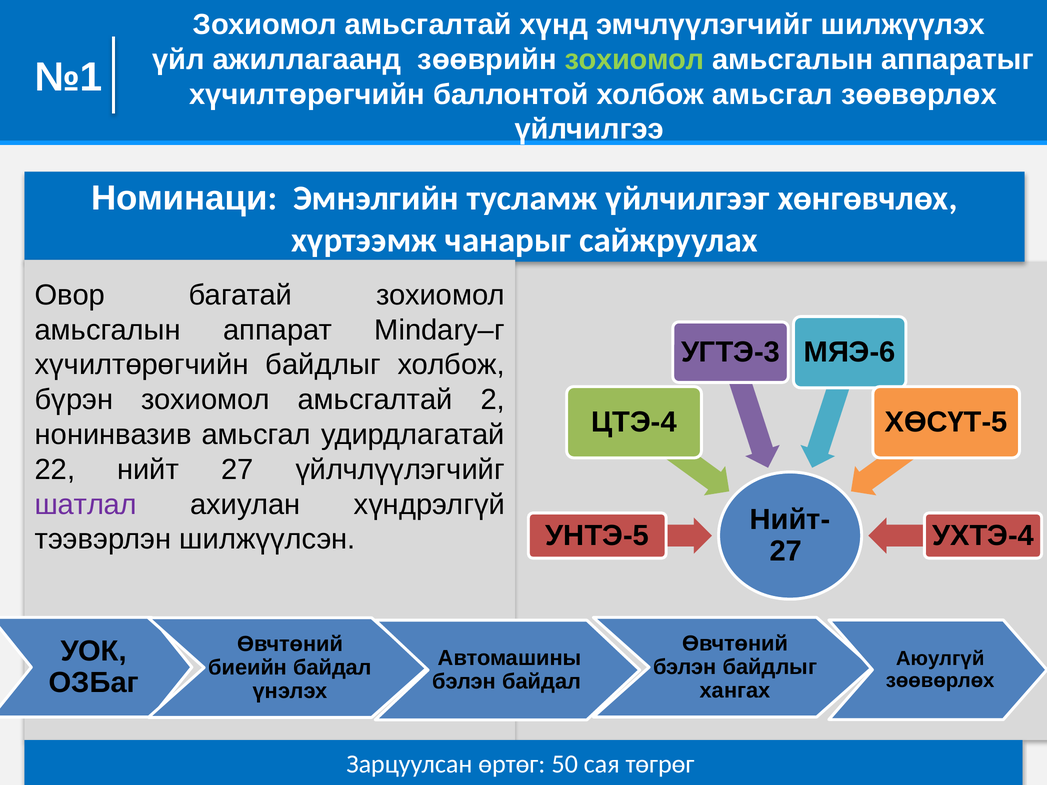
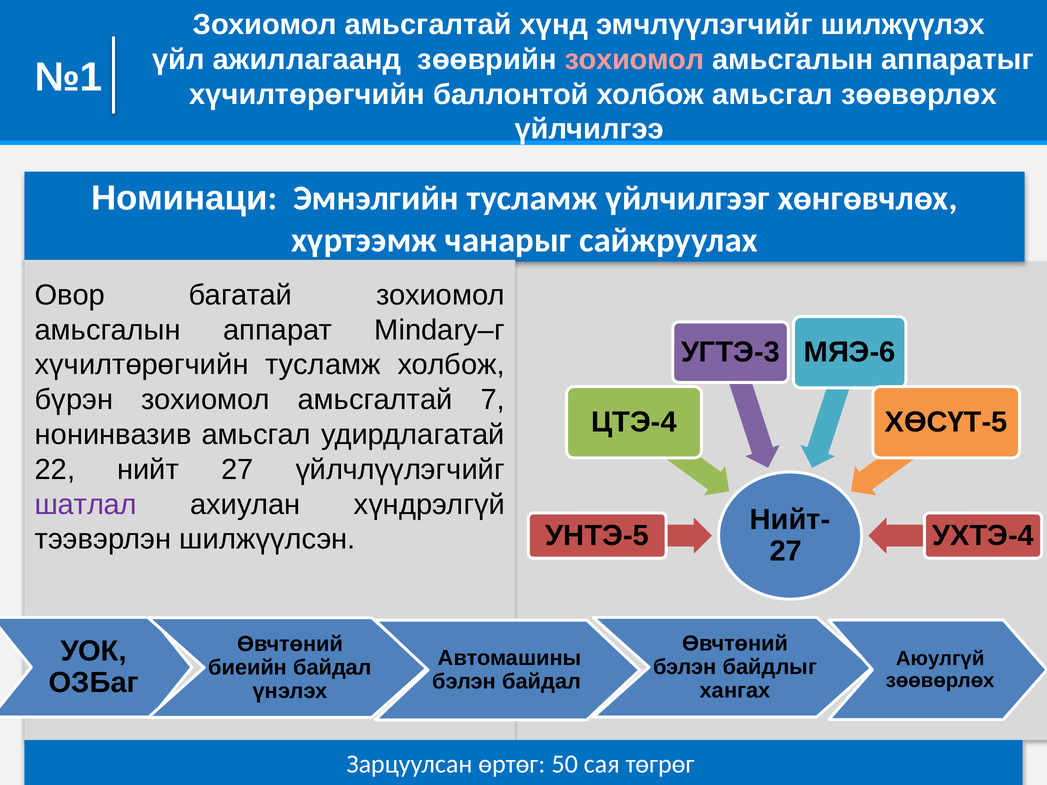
зохиомол at (634, 60) colour: light green -> pink
хүчилтөрөгчийн байдлыг: байдлыг -> тусламж
2: 2 -> 7
